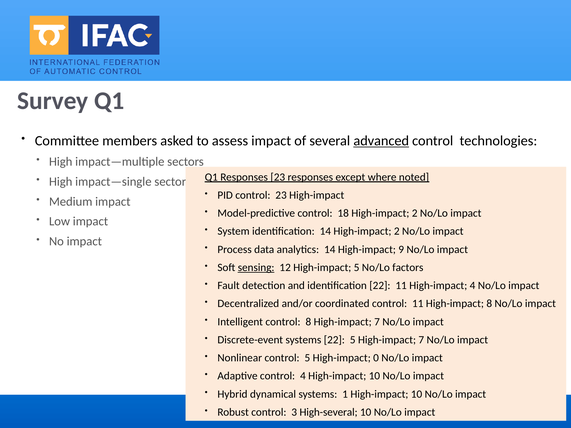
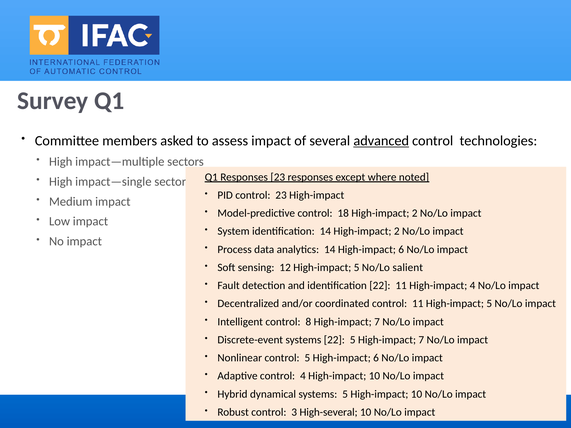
14 High-impact 9: 9 -> 6
sensing underline: present -> none
factors: factors -> salient
11 High-impact 8: 8 -> 5
5 High-impact 0: 0 -> 6
systems 1: 1 -> 5
